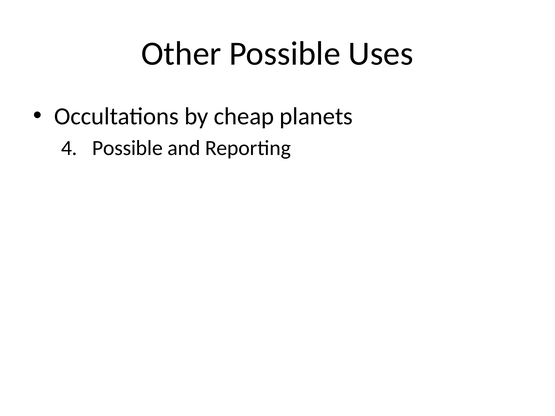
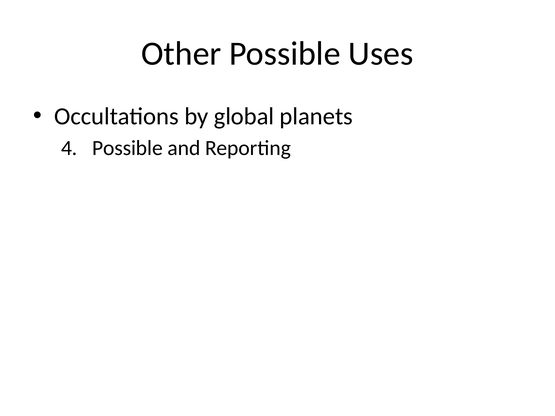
cheap: cheap -> global
